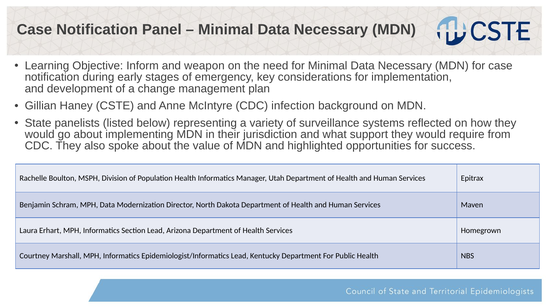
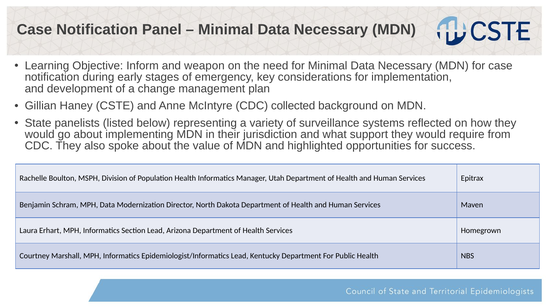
infection: infection -> collected
